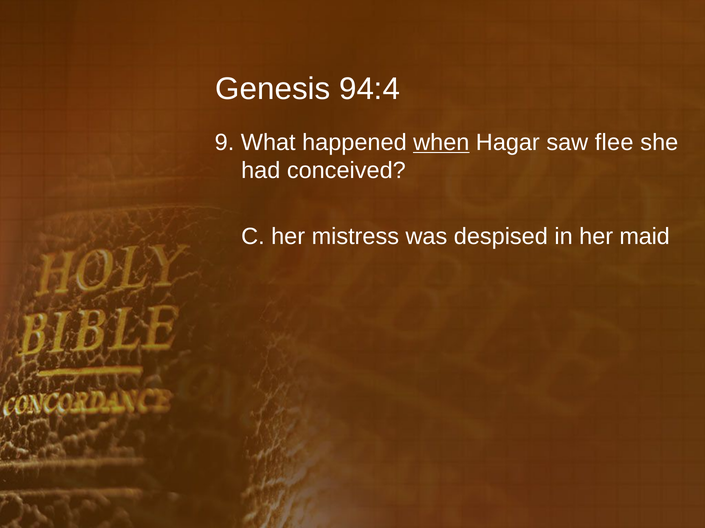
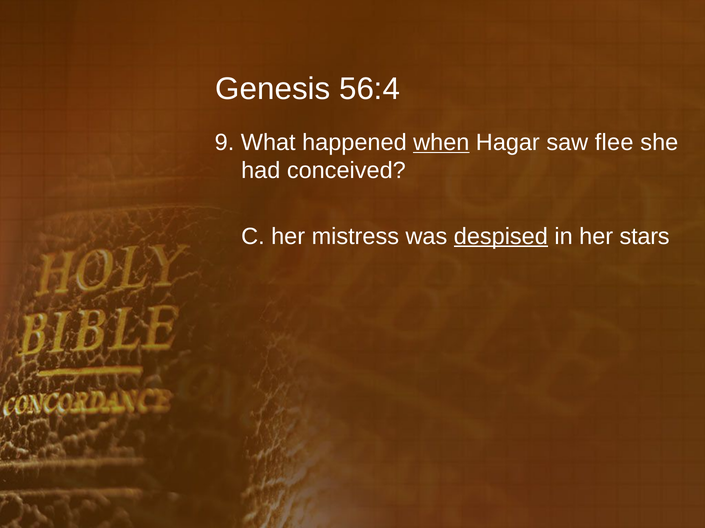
94:4: 94:4 -> 56:4
despised underline: none -> present
maid: maid -> stars
